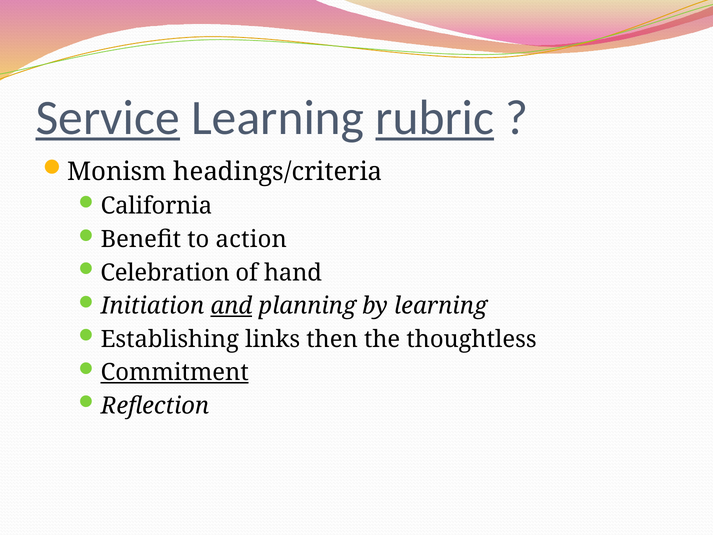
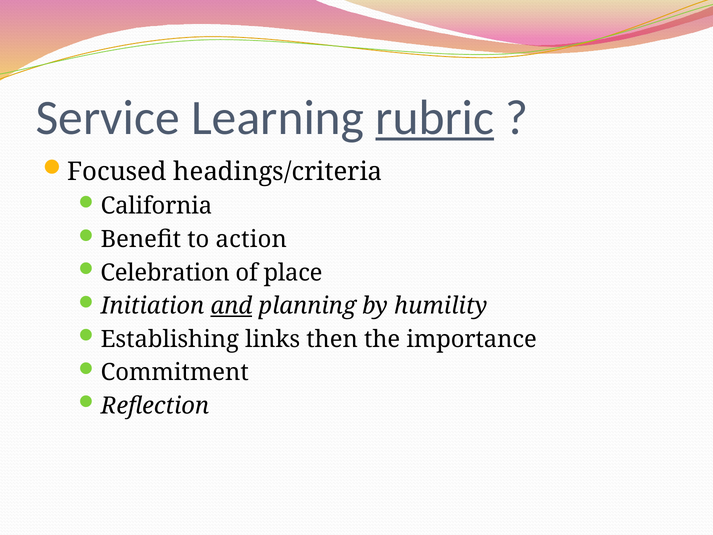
Service underline: present -> none
Monism: Monism -> Focused
hand: hand -> place
by learning: learning -> humility
thoughtless: thoughtless -> importance
Commitment underline: present -> none
